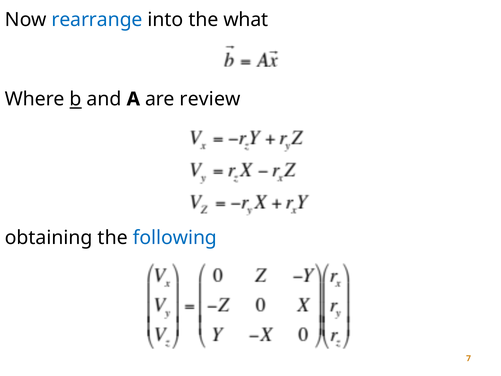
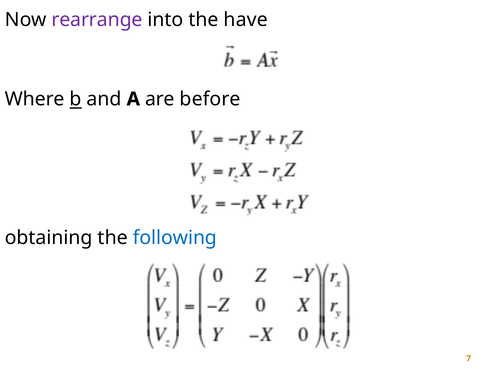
rearrange colour: blue -> purple
what: what -> have
review: review -> before
